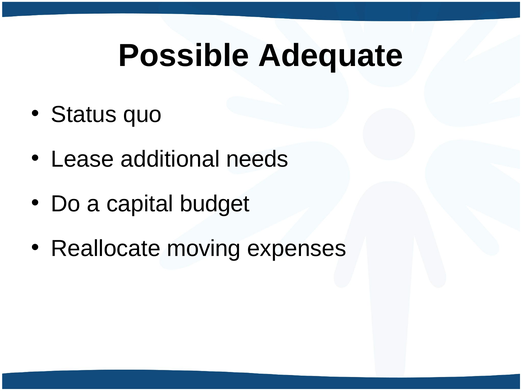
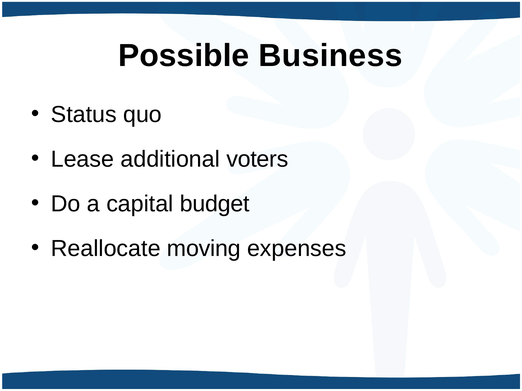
Adequate: Adequate -> Business
needs: needs -> voters
